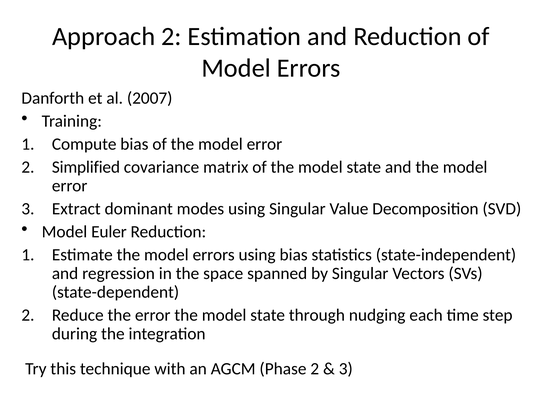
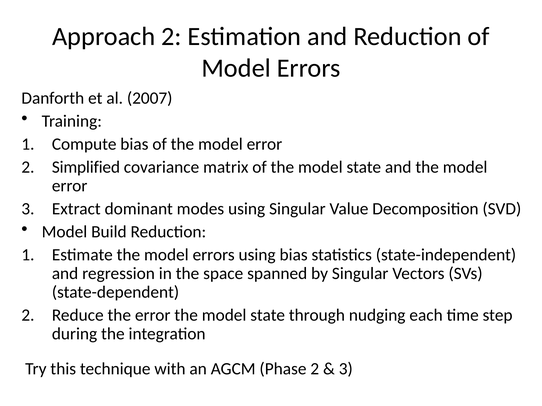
Euler: Euler -> Build
